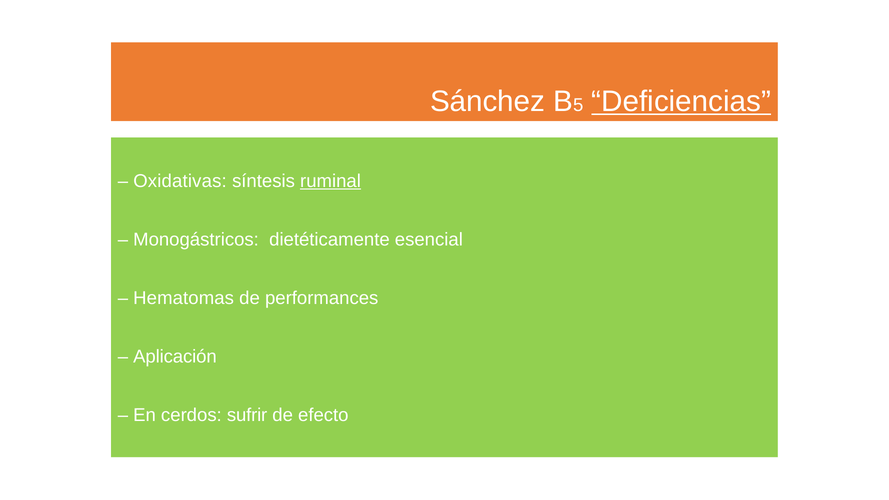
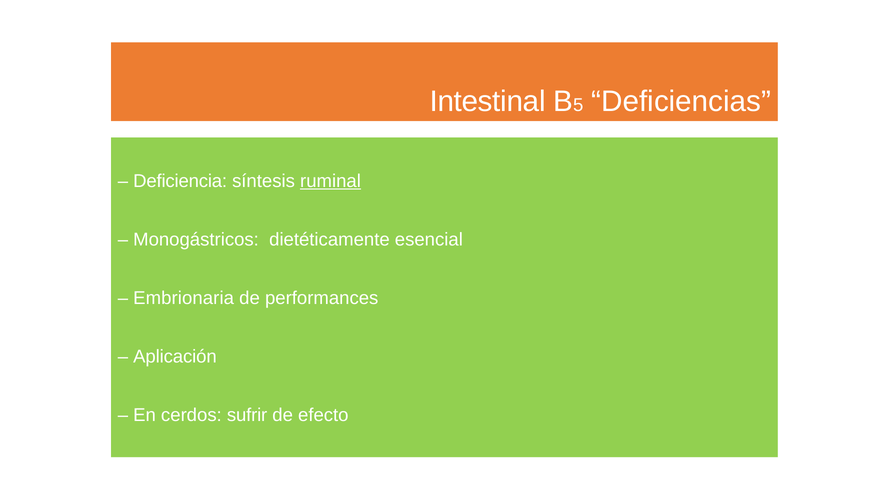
Sánchez: Sánchez -> Intestinal
Deficiencias underline: present -> none
Oxidativas: Oxidativas -> Deficiencia
Hematomas: Hematomas -> Embrionaria
